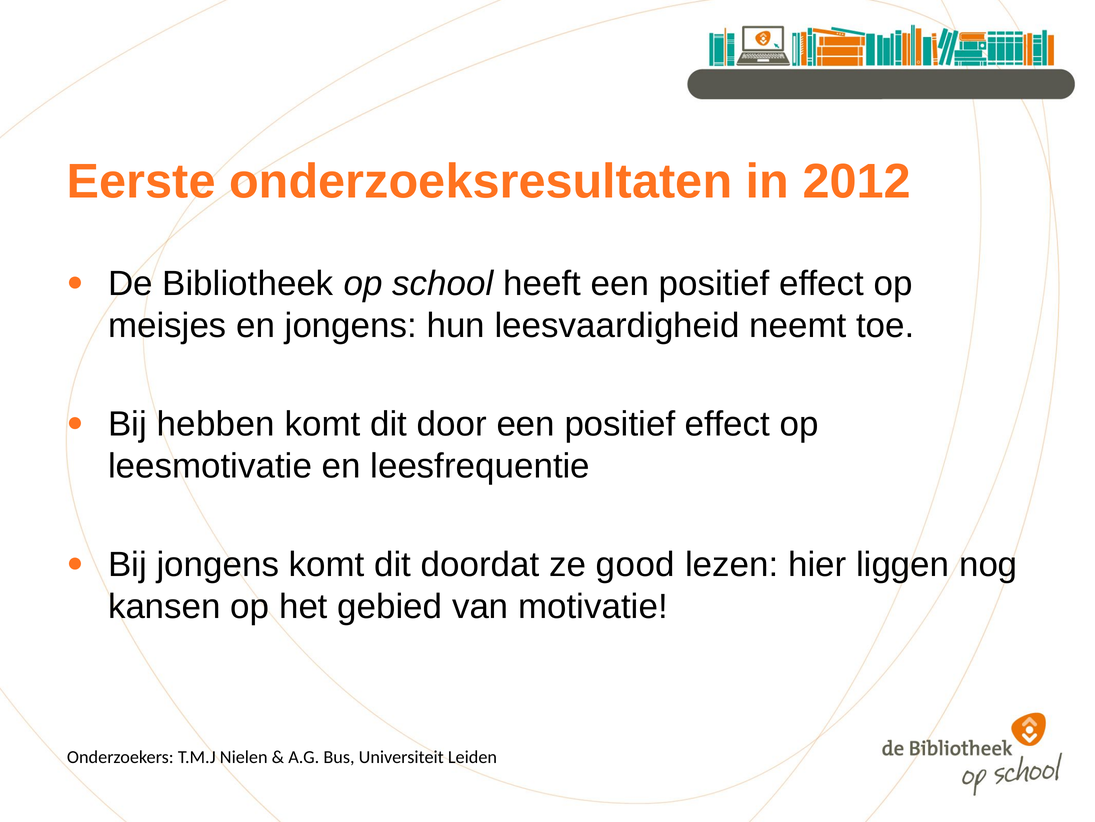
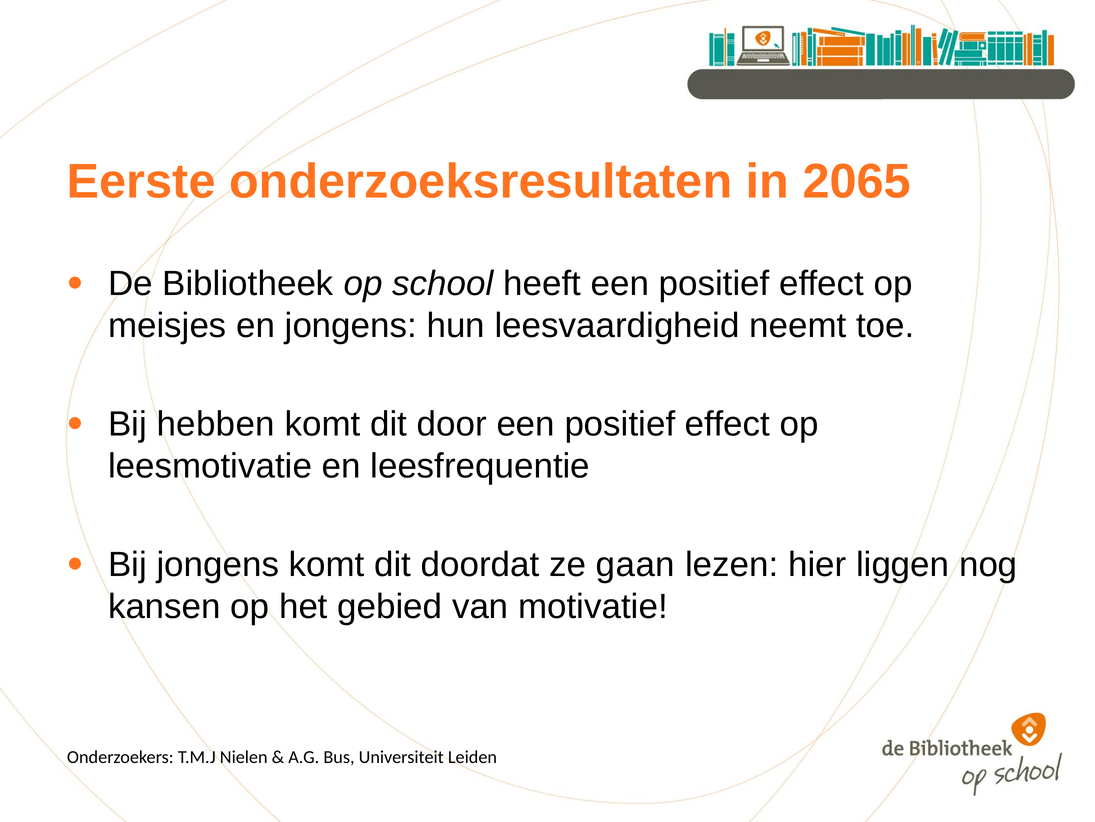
2012: 2012 -> 2065
good: good -> gaan
